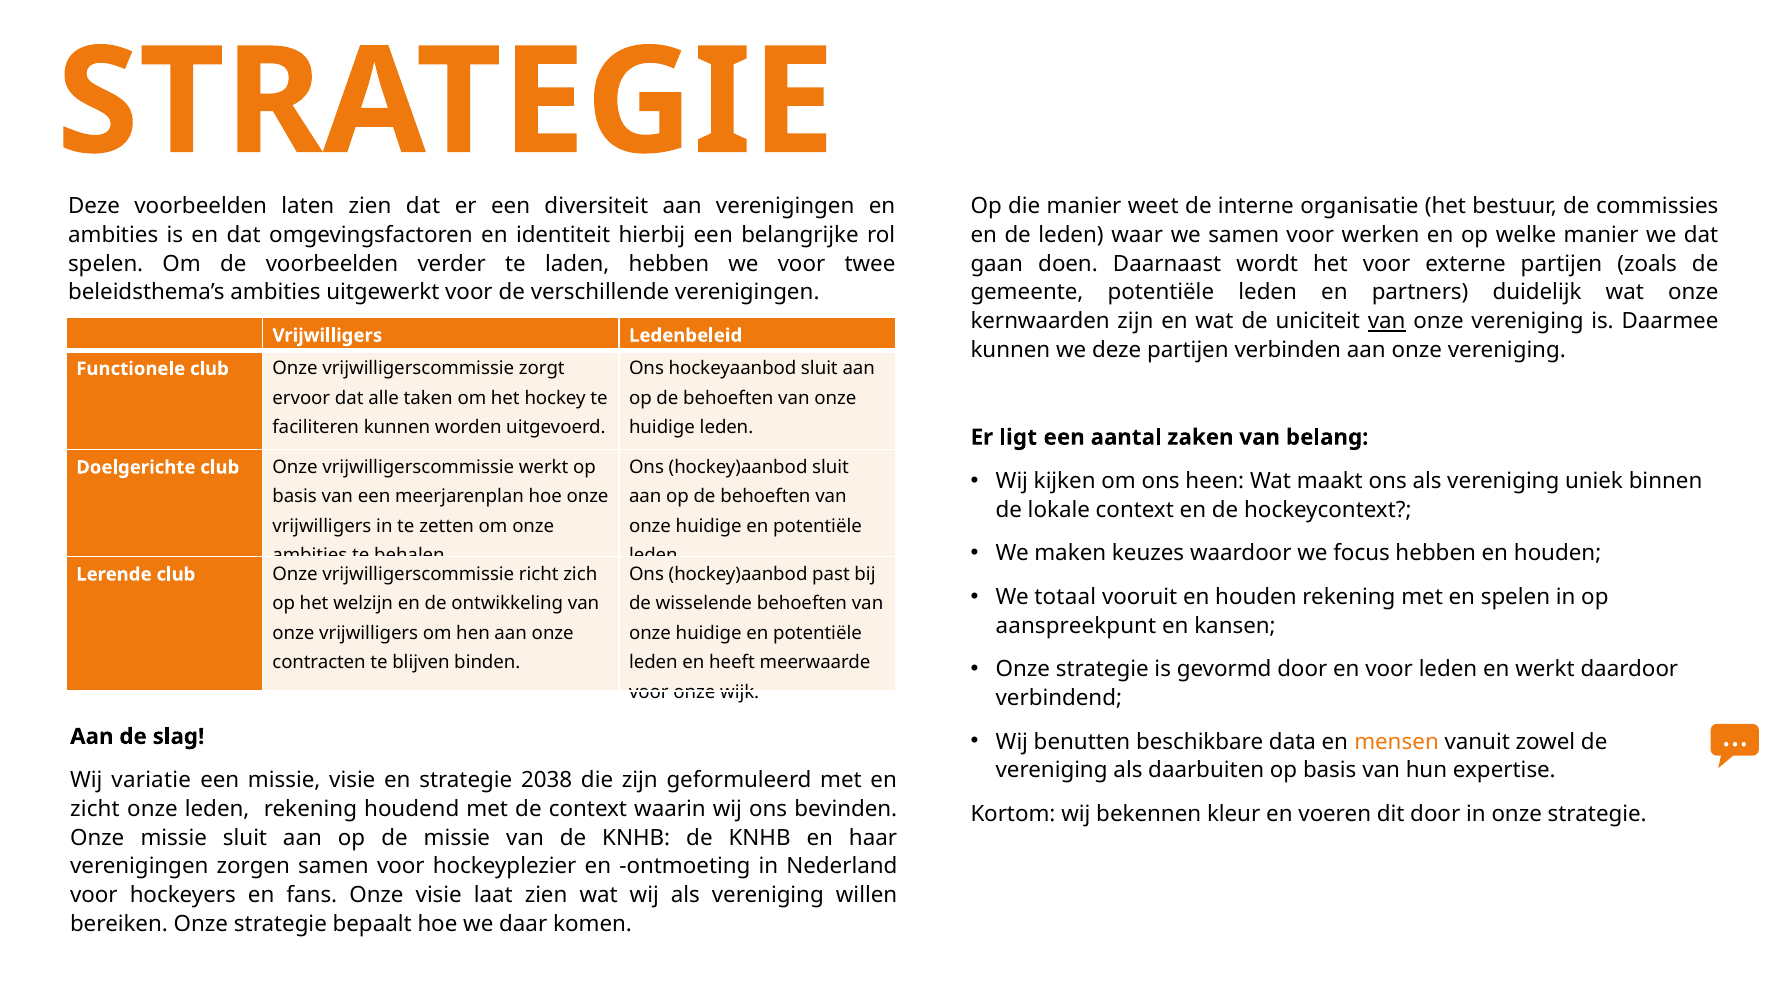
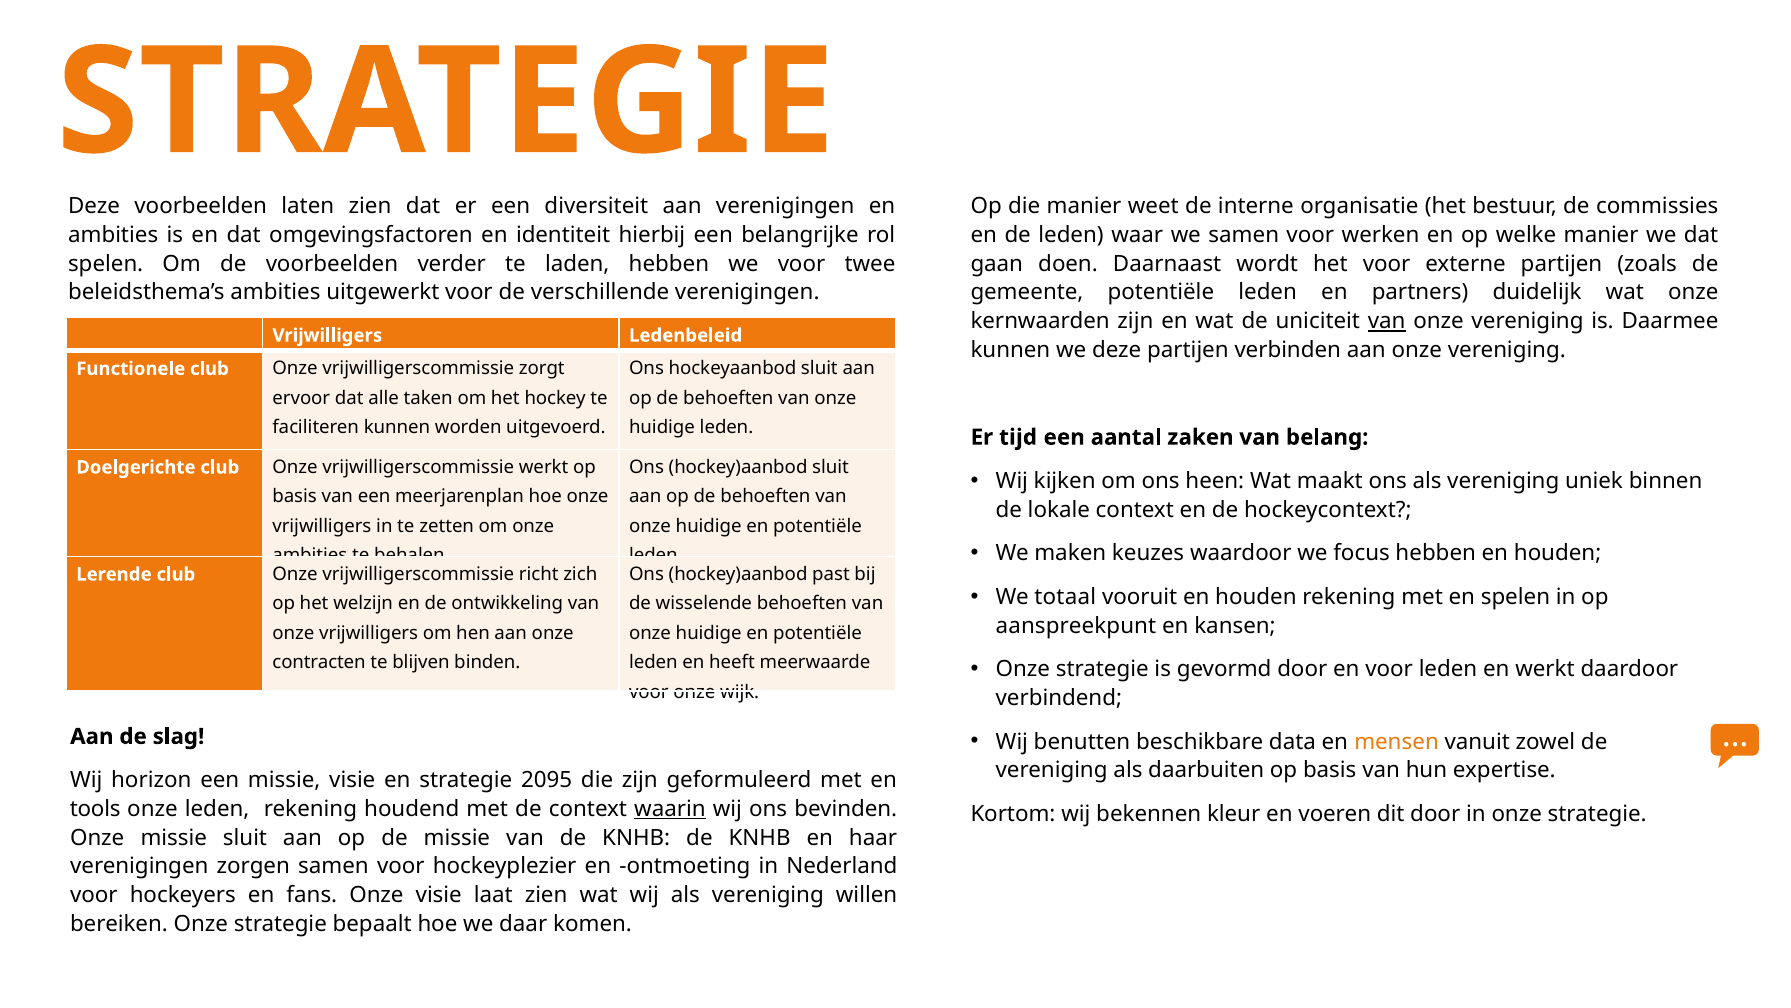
ligt: ligt -> tijd
variatie: variatie -> horizon
2038: 2038 -> 2095
zicht: zicht -> tools
waarin underline: none -> present
